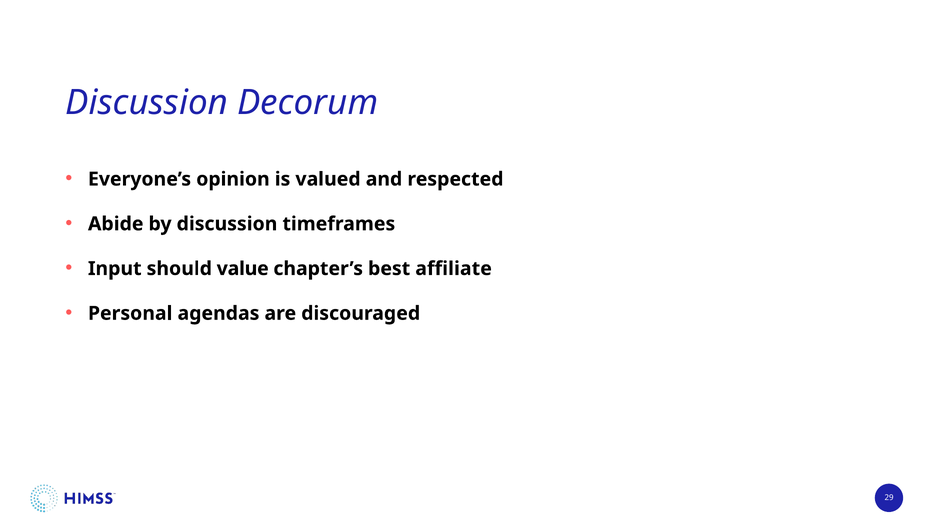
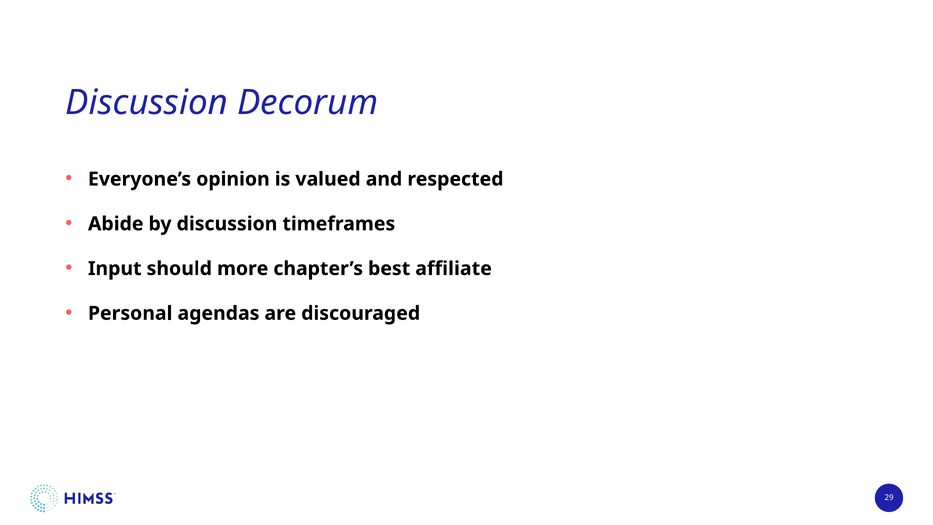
value: value -> more
